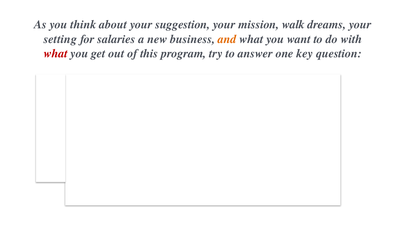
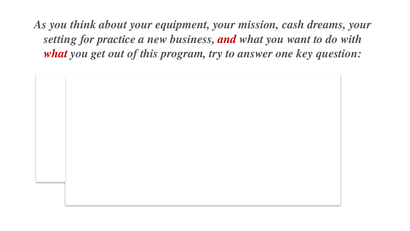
suggestion: suggestion -> equipment
walk: walk -> cash
salaries: salaries -> practice
and colour: orange -> red
